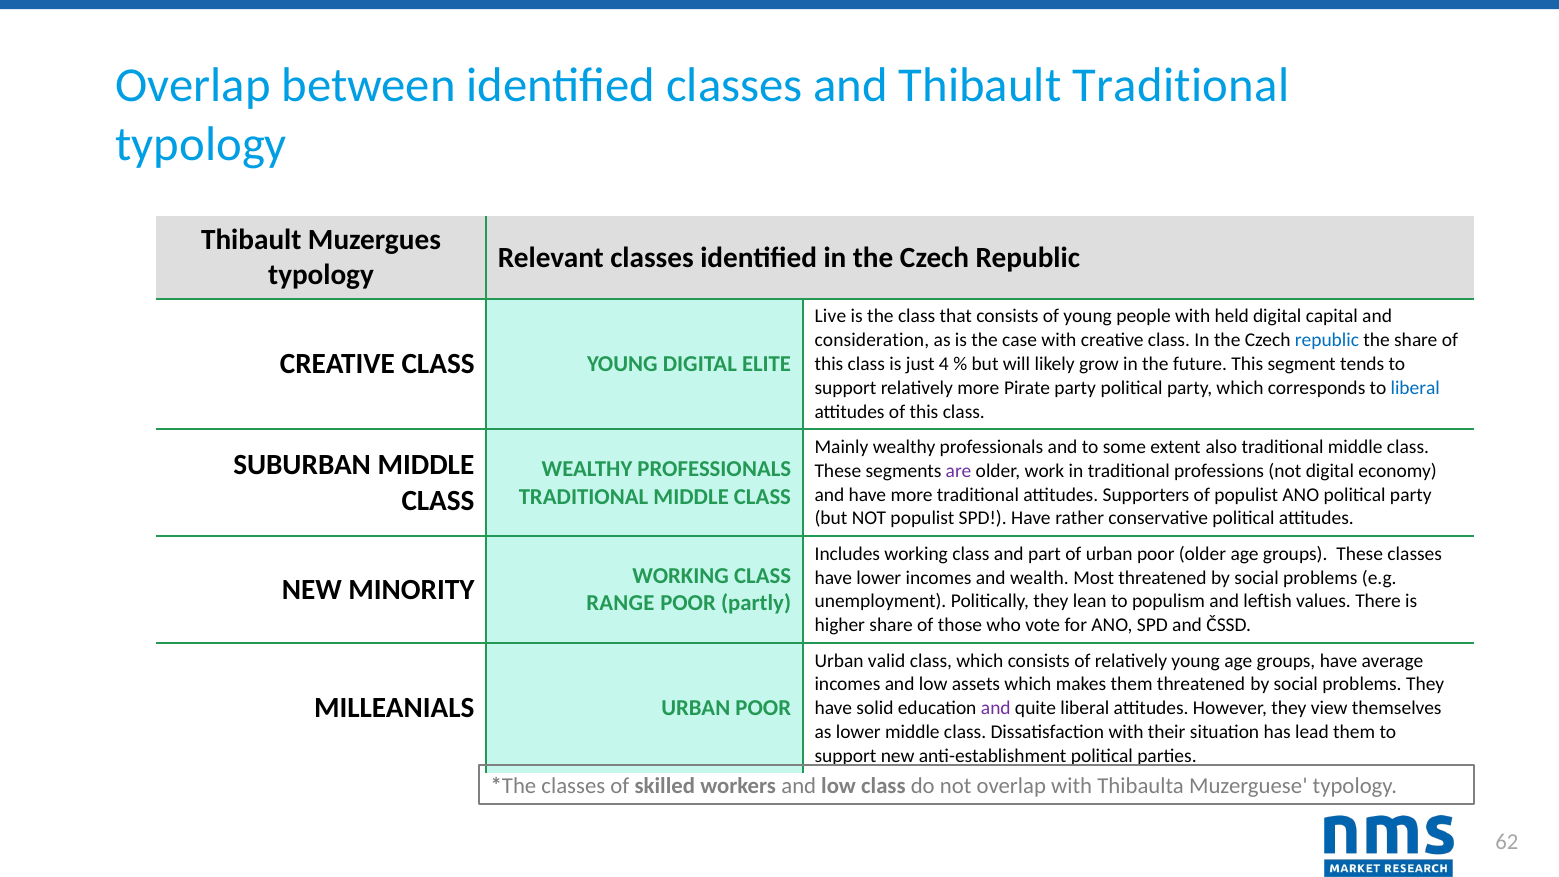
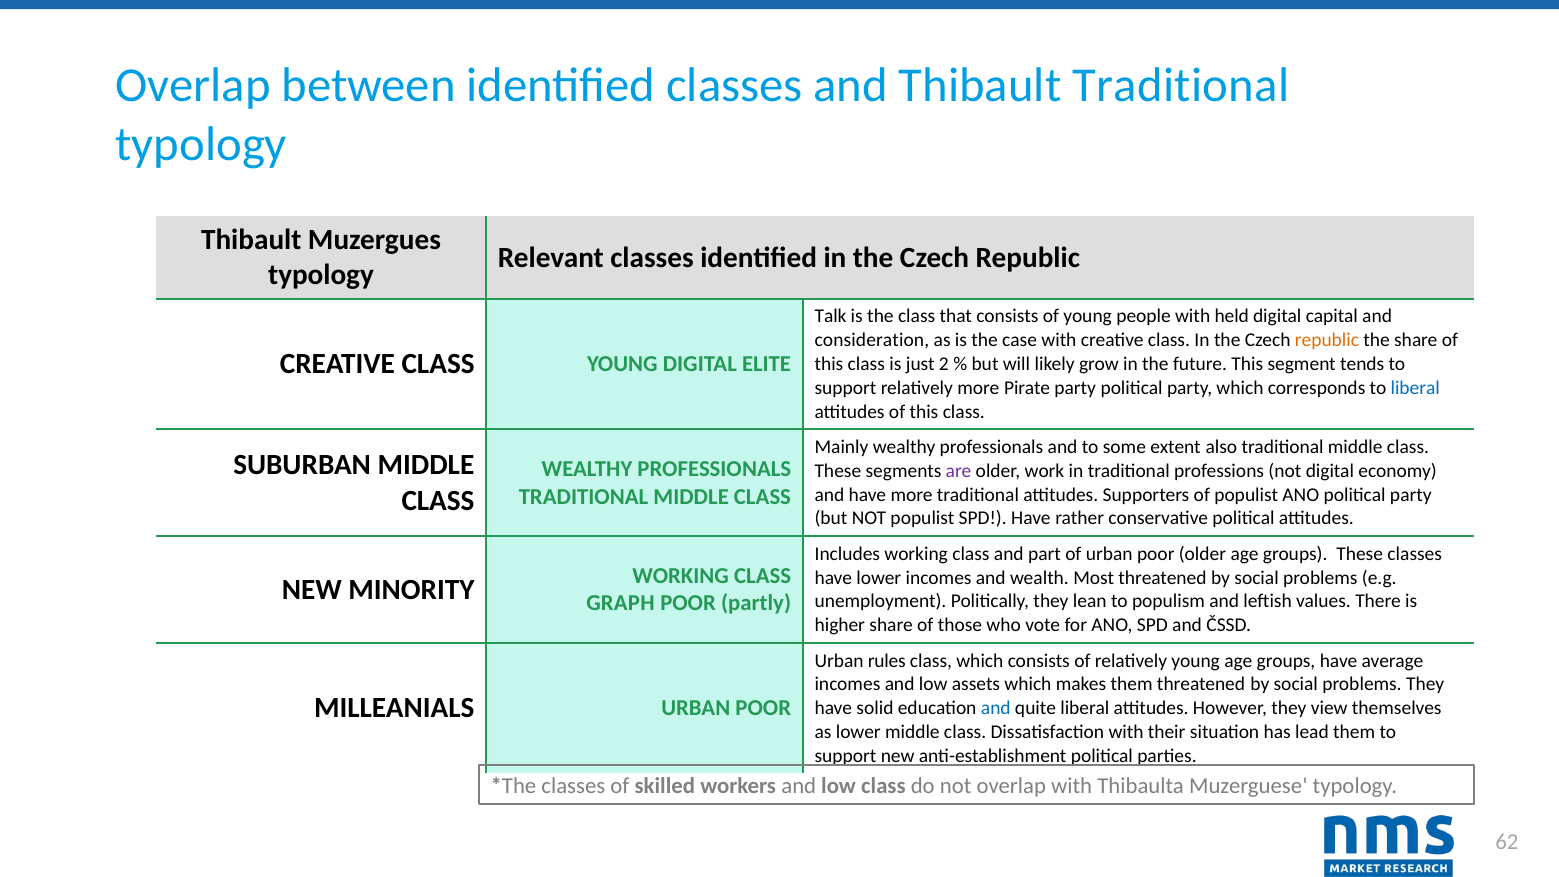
Live: Live -> Talk
republic at (1327, 340) colour: blue -> orange
4: 4 -> 2
RANGE: RANGE -> GRAPH
valid: valid -> rules
and at (996, 708) colour: purple -> blue
